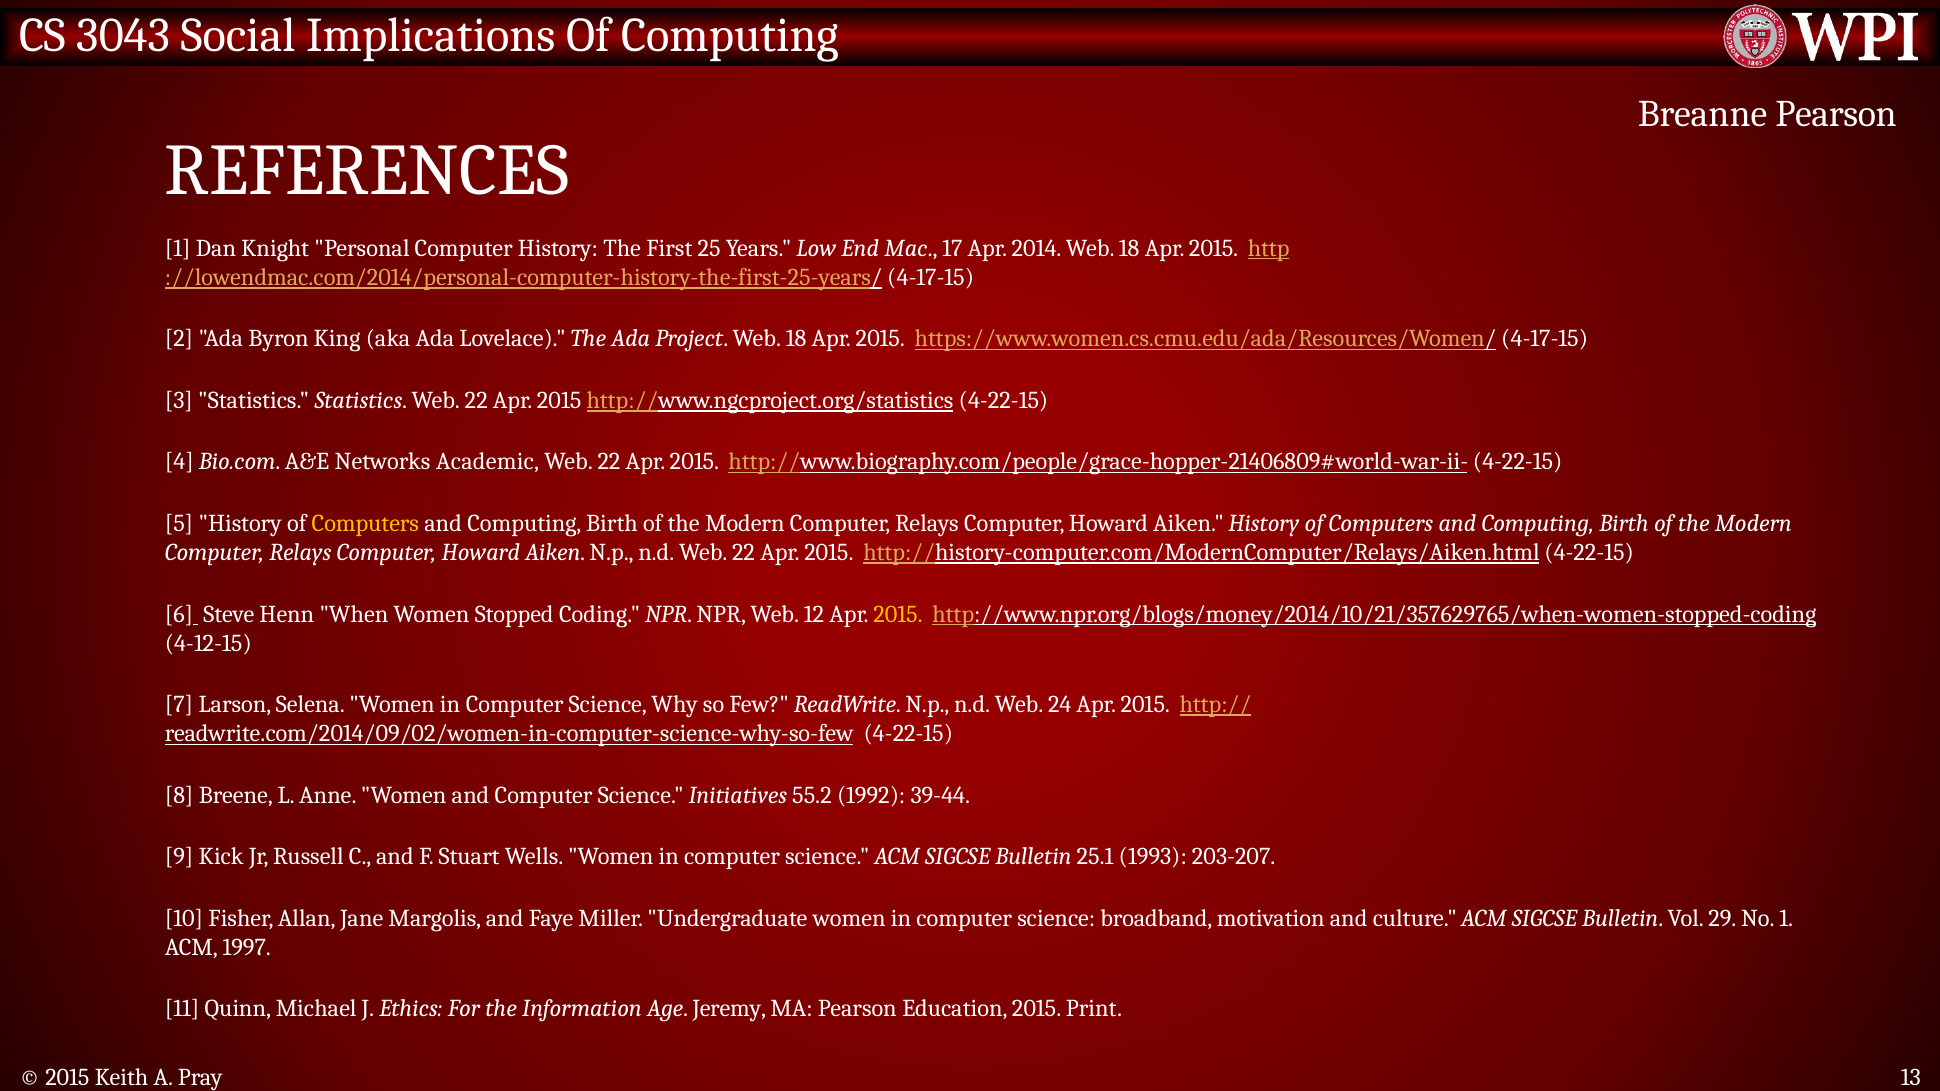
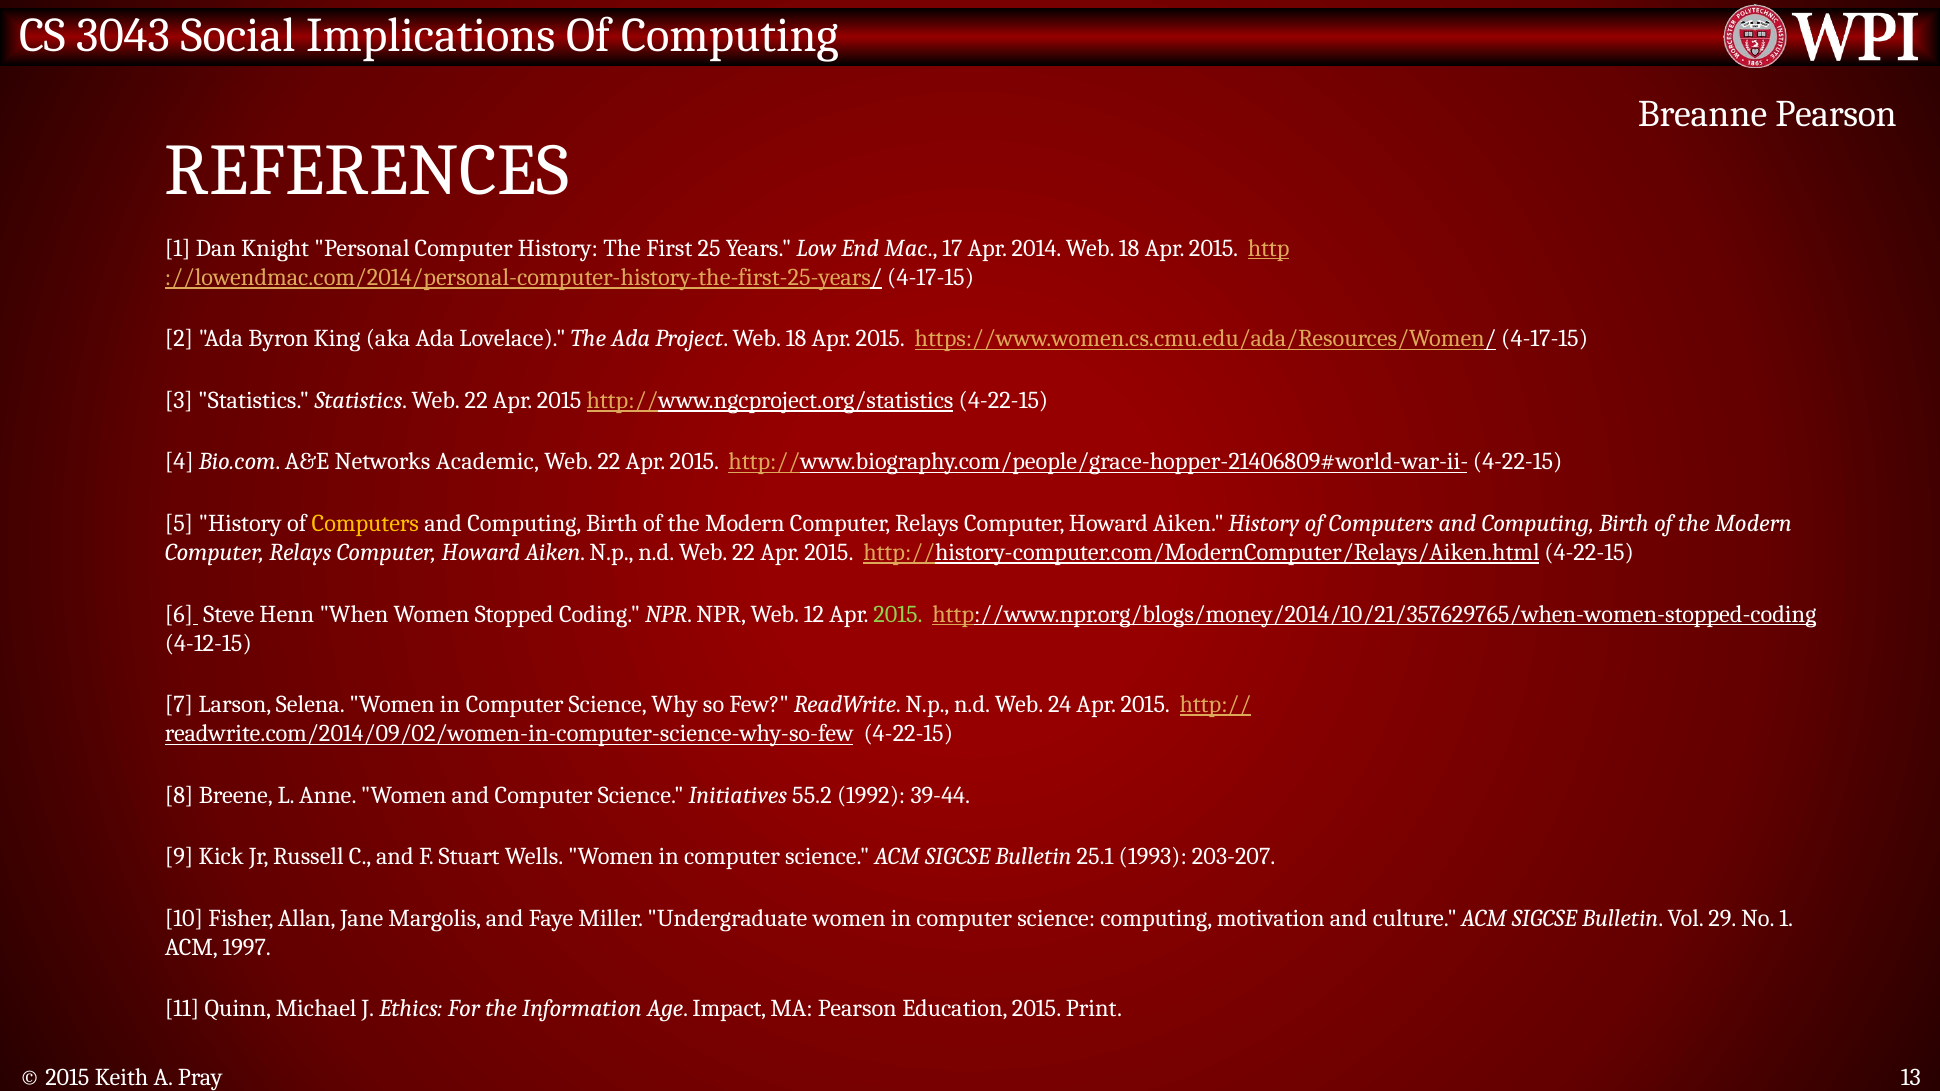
2015 at (898, 614) colour: yellow -> light green
science broadband: broadband -> computing
Jeremy: Jeremy -> Impact
